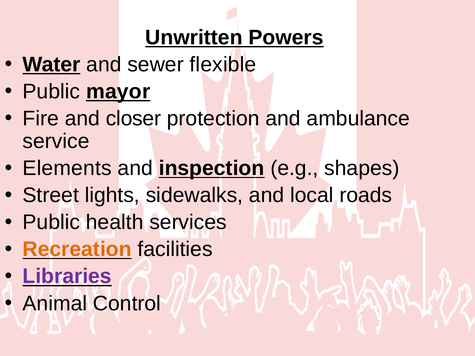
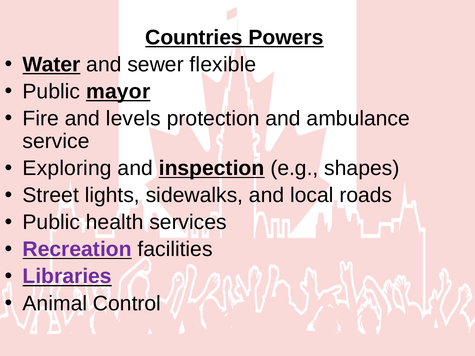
Unwritten: Unwritten -> Countries
closer: closer -> levels
Elements: Elements -> Exploring
Recreation colour: orange -> purple
